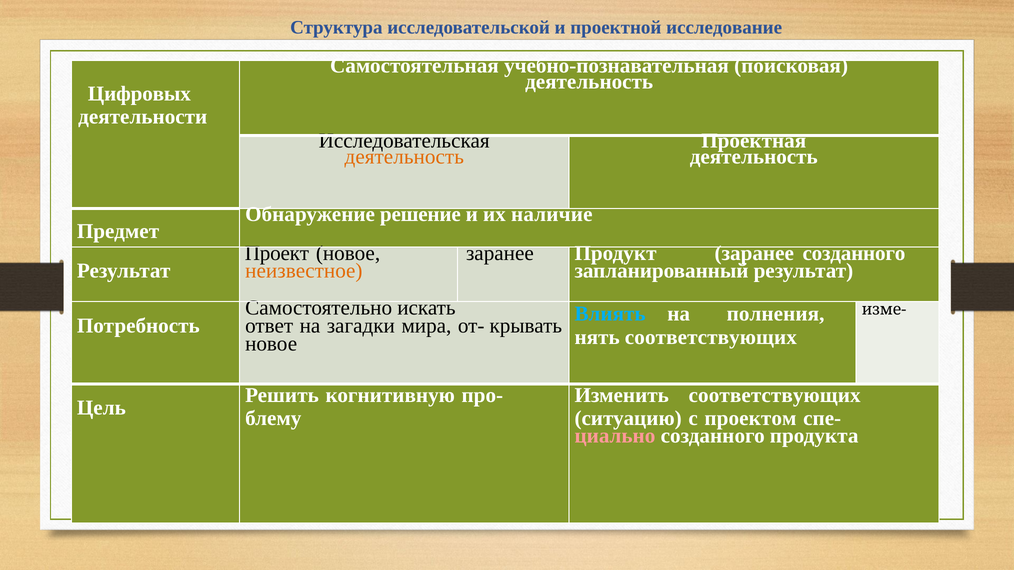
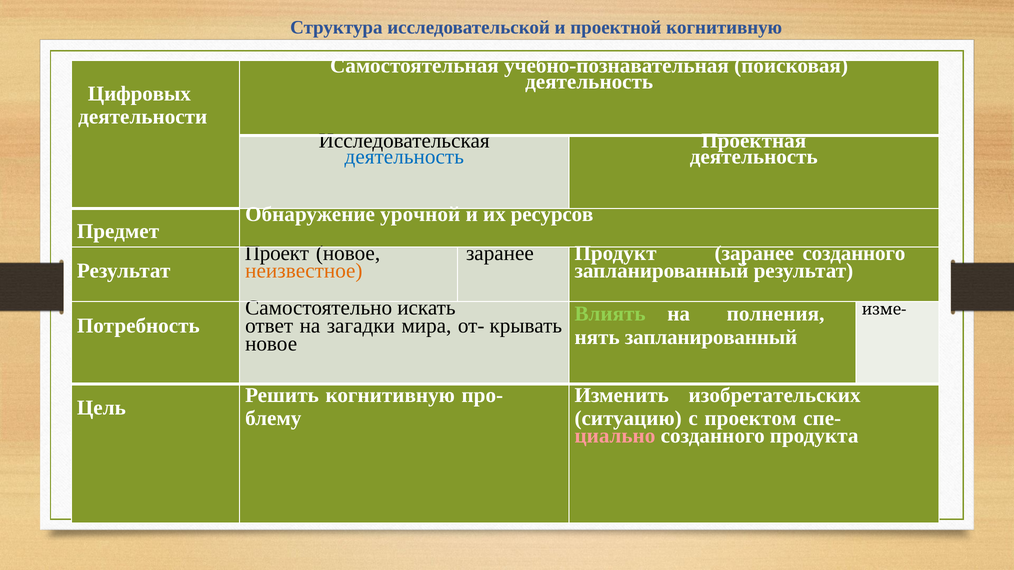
проектной исследование: исследование -> когнитивную
деятельность at (404, 157) colour: orange -> blue
решение: решение -> урочной
наличие: наличие -> ресурсов
Влиять colour: light blue -> light green
нять соответствующих: соответствующих -> запланированный
Изменить соответствующих: соответствующих -> изобретательских
